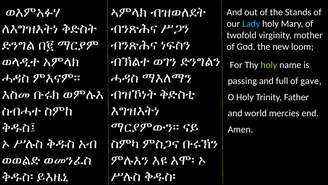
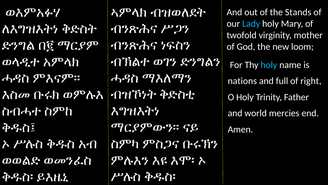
holy at (269, 65) colour: light green -> light blue
passing: passing -> nations
gave: gave -> right
